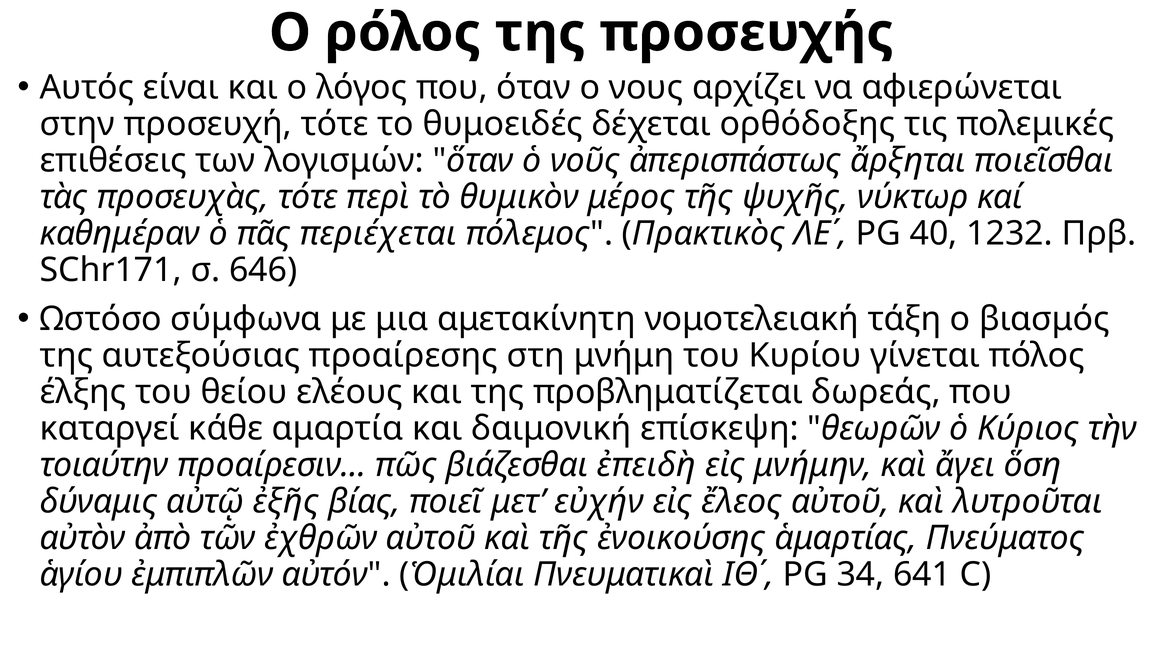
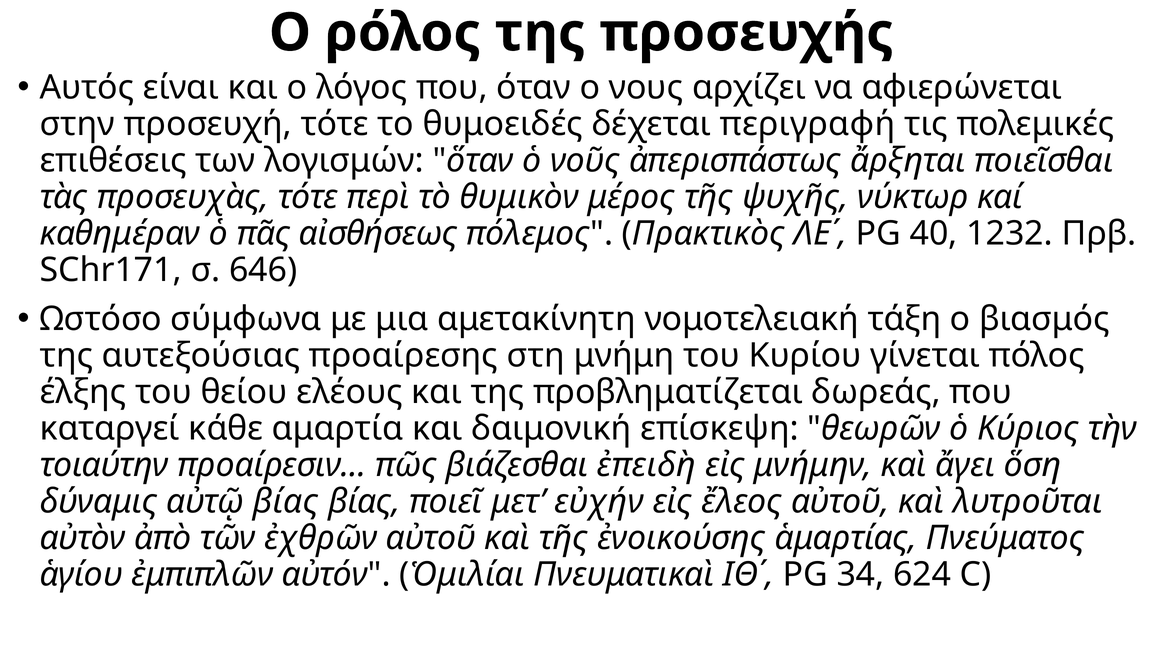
ορθόδοξης: ορθόδοξης -> περιγραφή
περιέχεται: περιέχεται -> αἰσθήσεως
αὐτῷ ἐξῆς: ἐξῆς -> βίας
641: 641 -> 624
